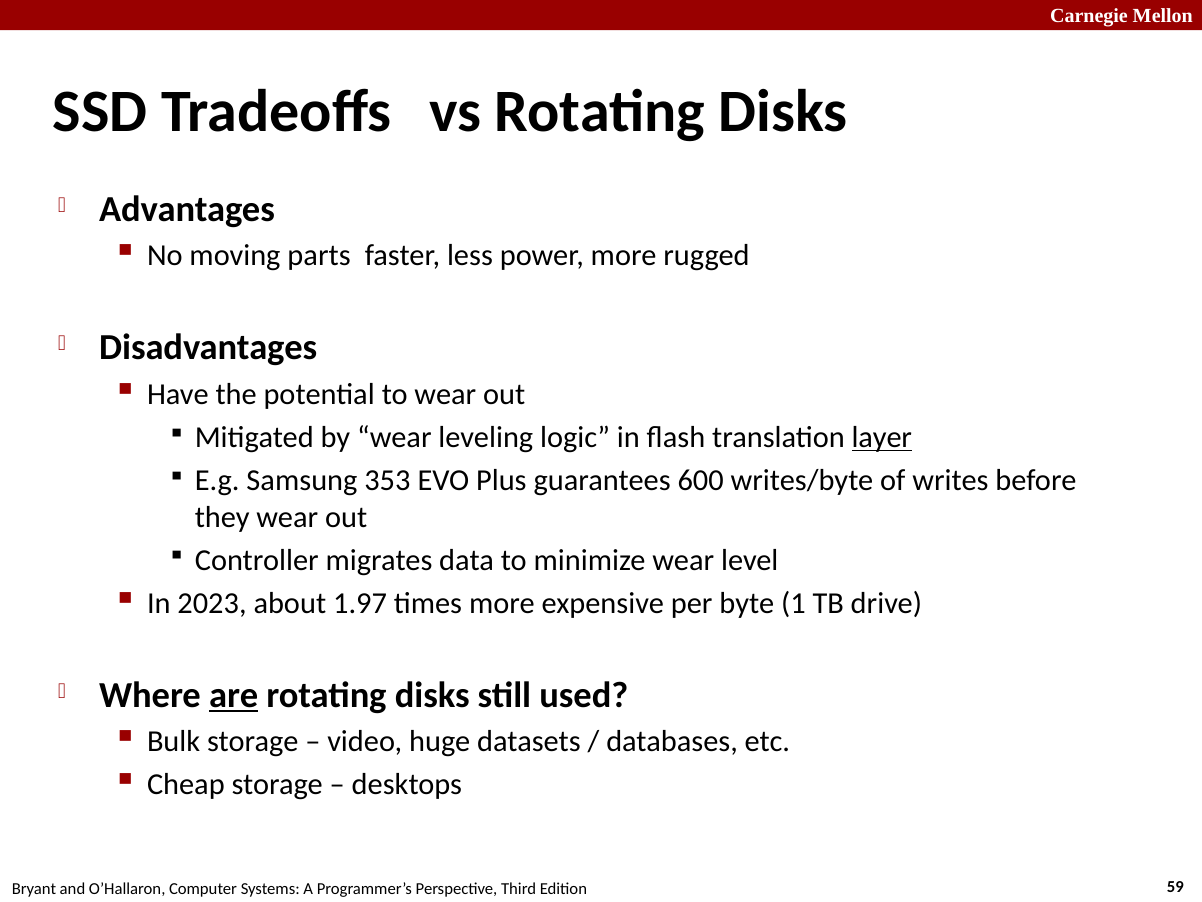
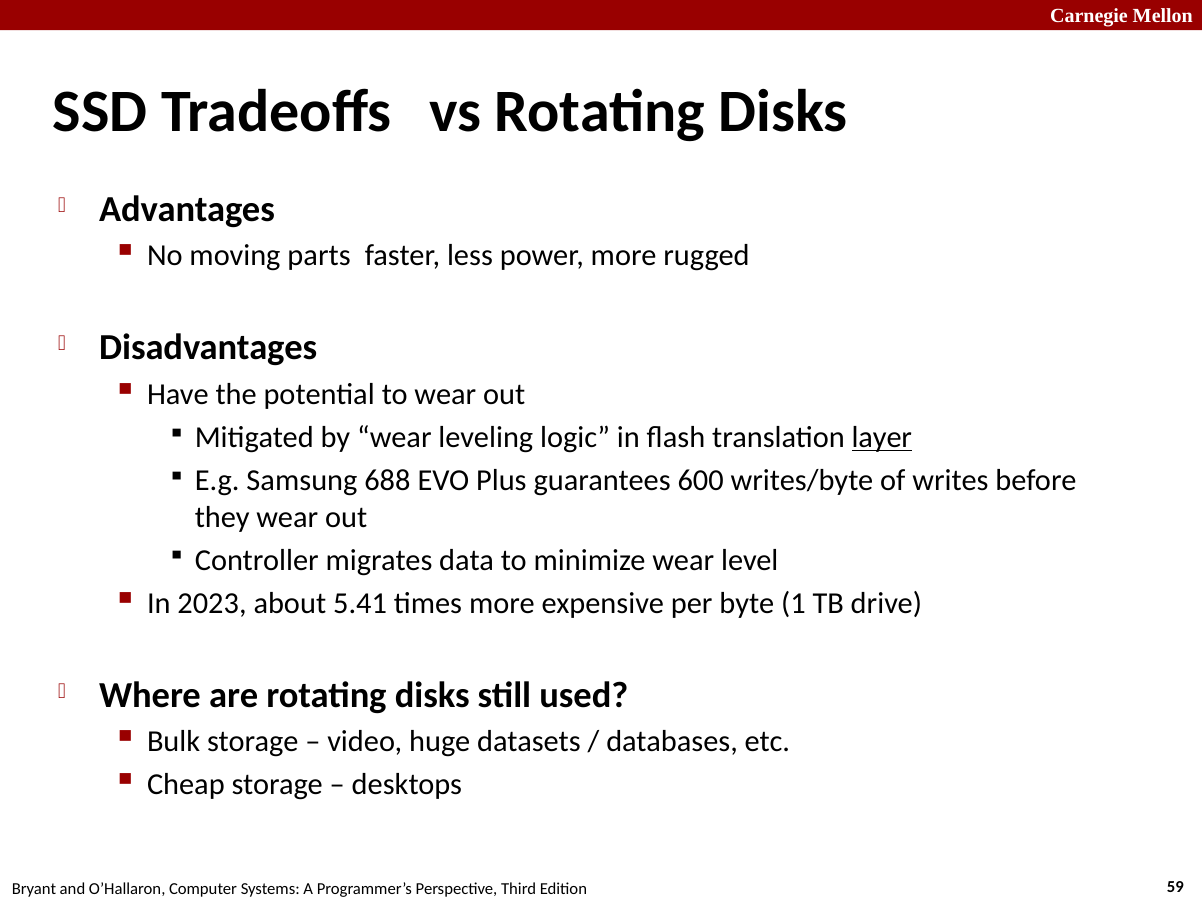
353: 353 -> 688
1.97: 1.97 -> 5.41
are underline: present -> none
